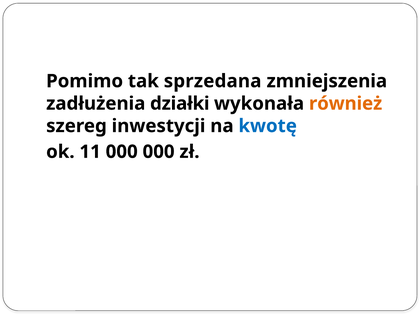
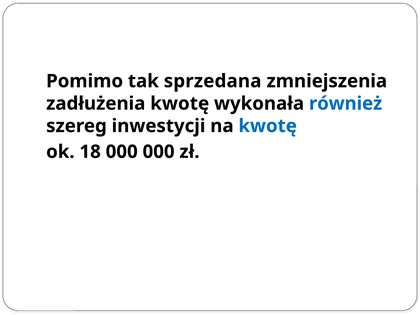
zadłużenia działki: działki -> kwotę
również colour: orange -> blue
11: 11 -> 18
